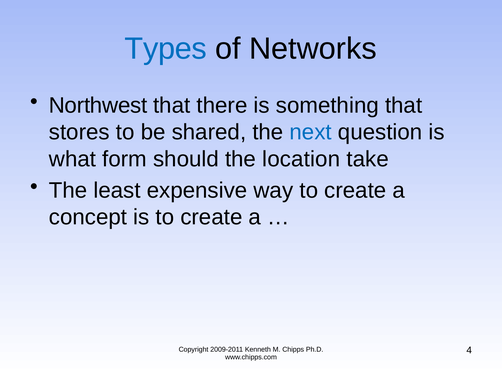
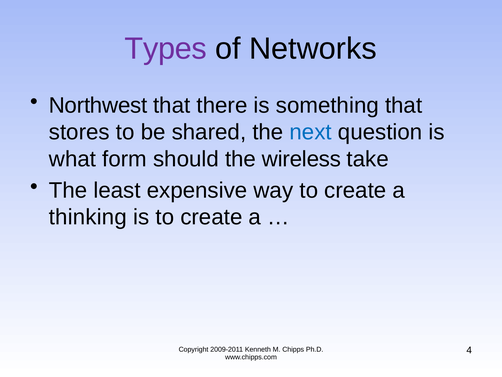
Types colour: blue -> purple
location: location -> wireless
concept: concept -> thinking
